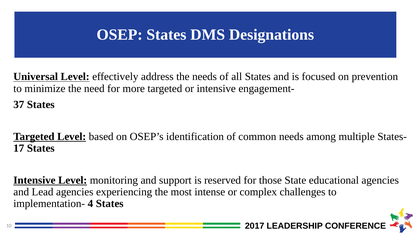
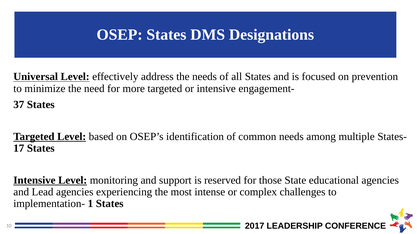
4: 4 -> 1
